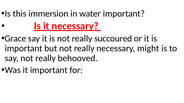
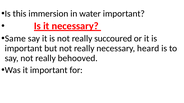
Grace: Grace -> Same
might: might -> heard
